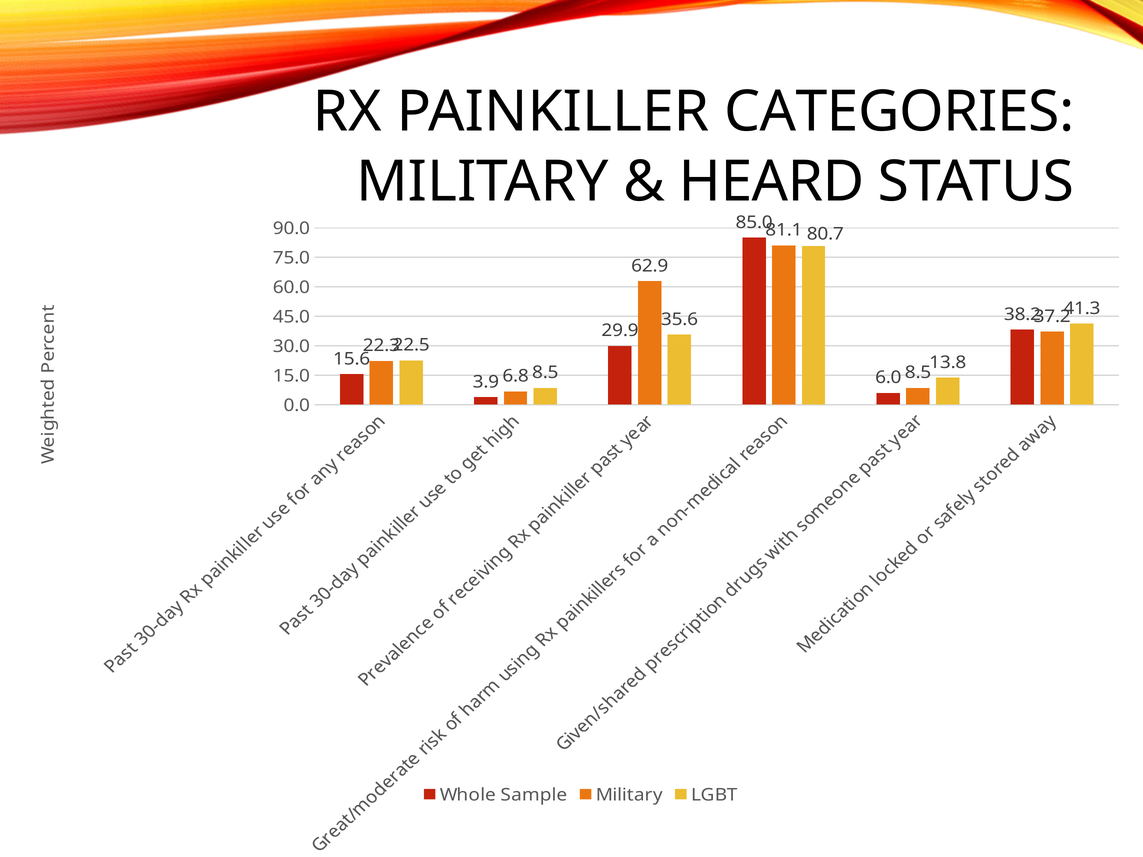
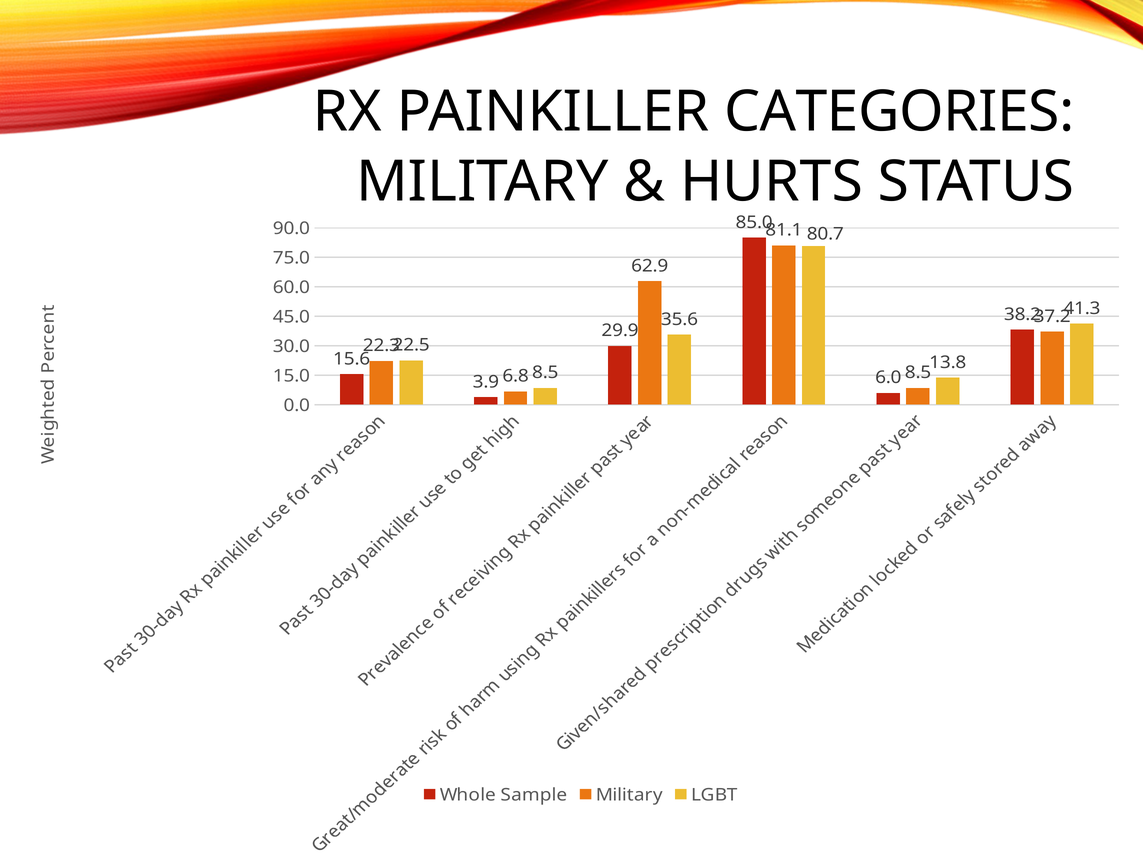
HEARD: HEARD -> HURTS
